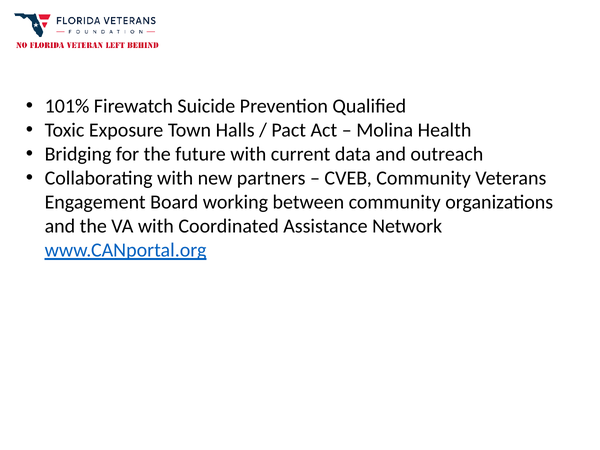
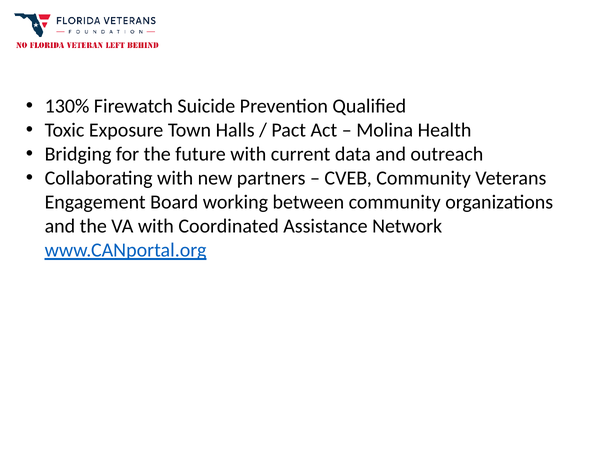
101%: 101% -> 130%
